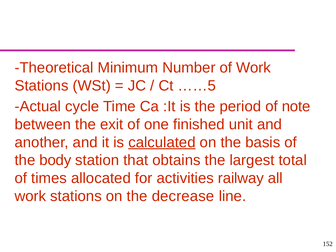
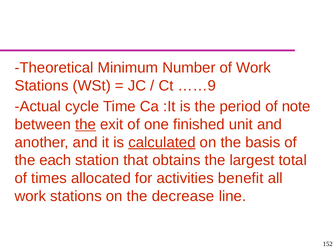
……5: ……5 -> ……9
the at (86, 124) underline: none -> present
body: body -> each
railway: railway -> benefit
